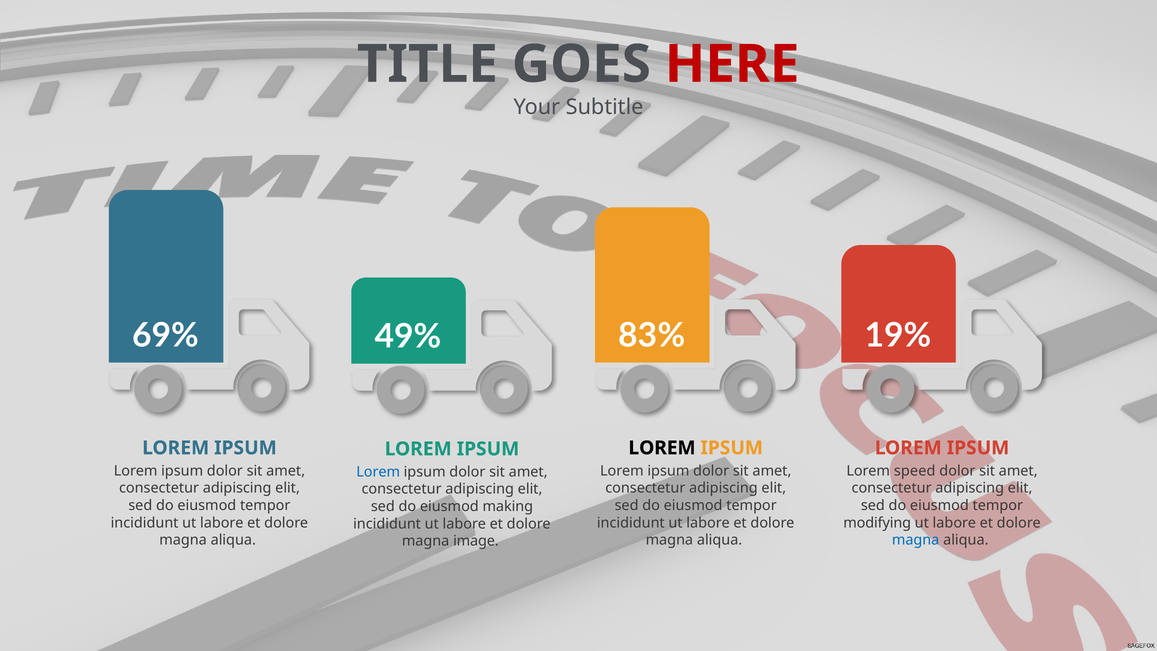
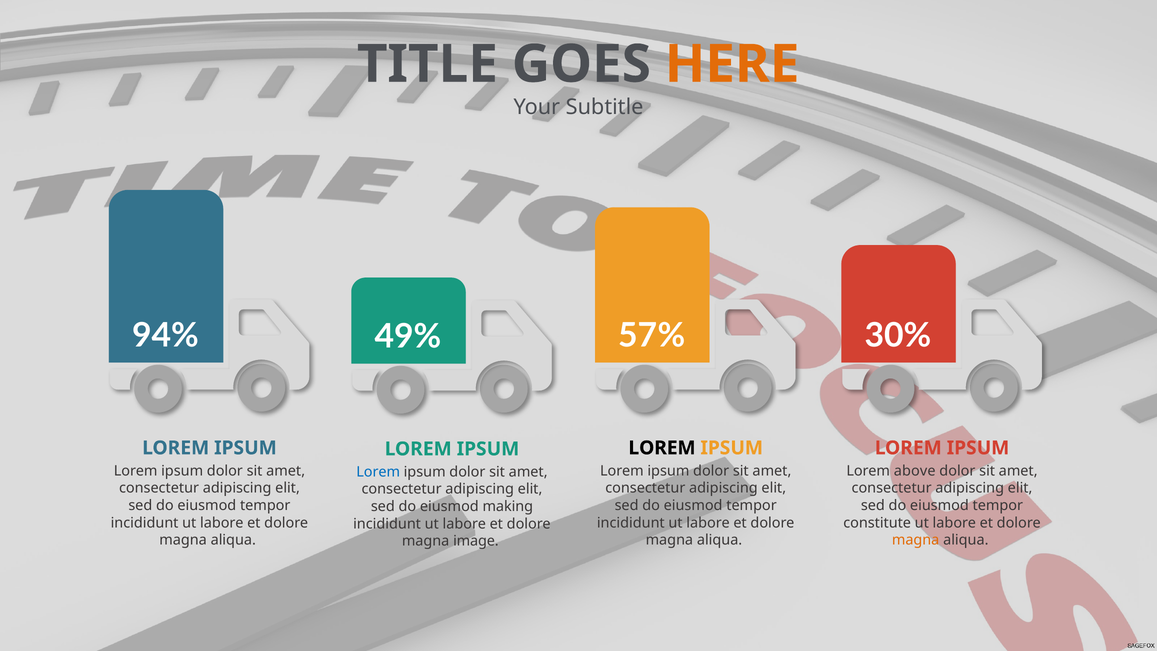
HERE colour: red -> orange
69%: 69% -> 94%
83%: 83% -> 57%
19%: 19% -> 30%
speed: speed -> above
modifying: modifying -> constitute
magna at (916, 540) colour: blue -> orange
